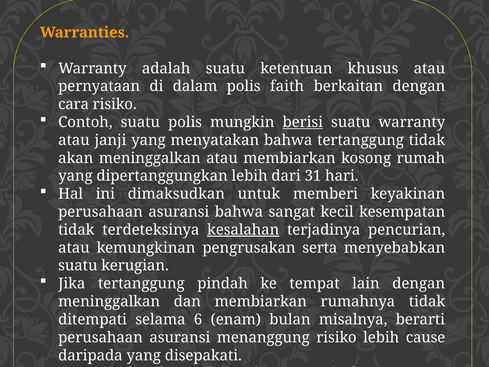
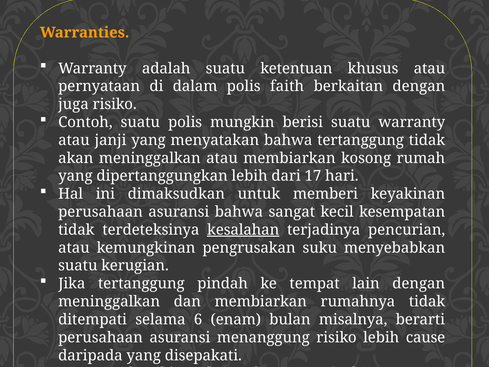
cara: cara -> juga
berisi underline: present -> none
31: 31 -> 17
serta: serta -> suku
